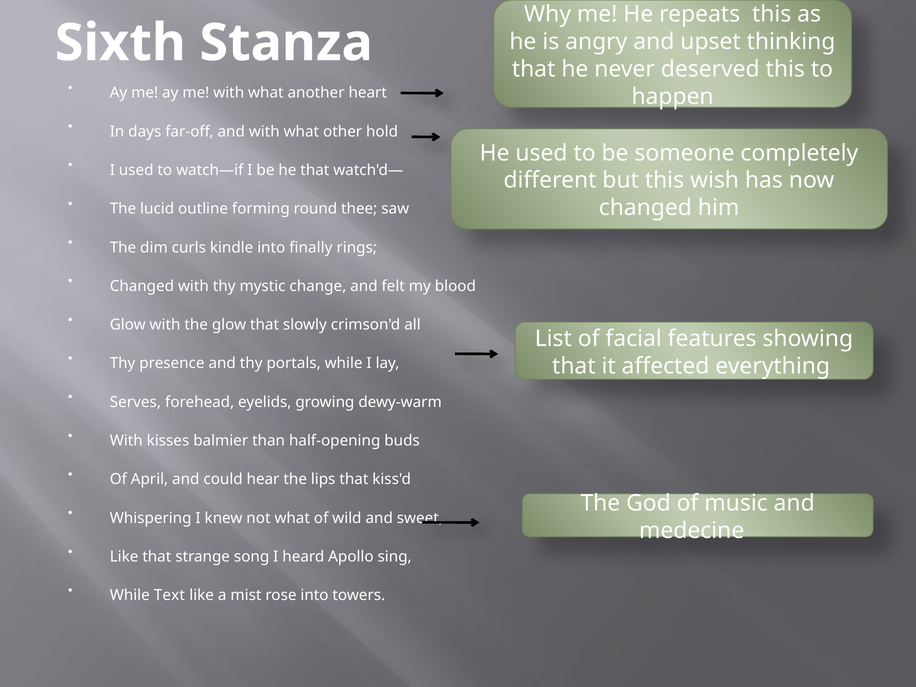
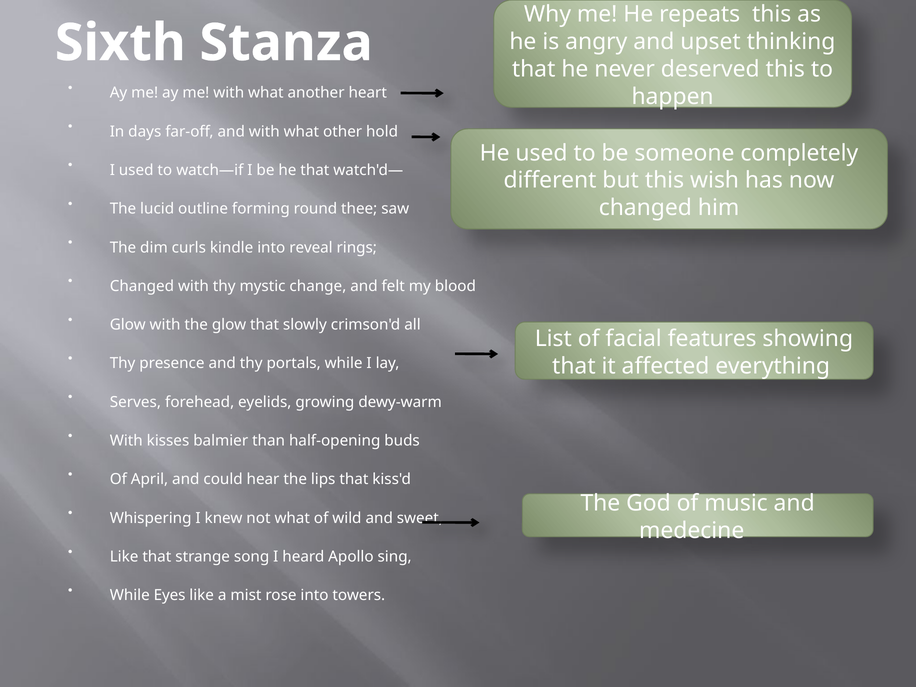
finally: finally -> reveal
Text: Text -> Eyes
